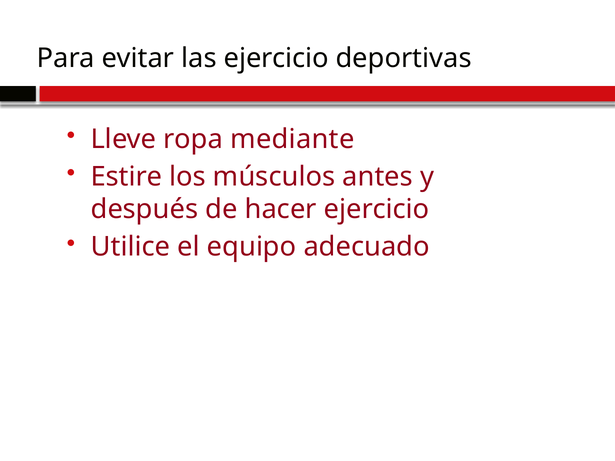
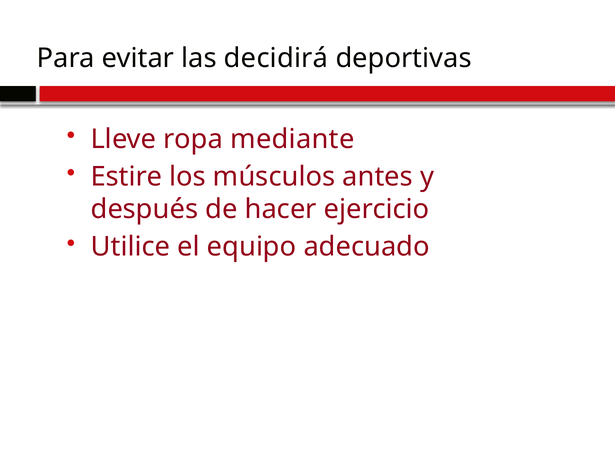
las ejercicio: ejercicio -> decidirá
